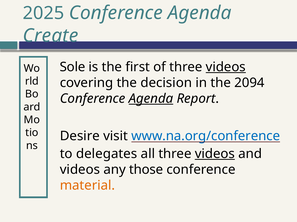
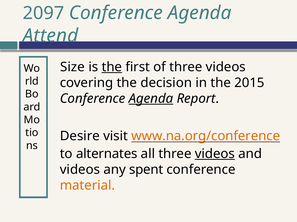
2025: 2025 -> 2097
Create: Create -> Attend
Sole: Sole -> Size
the at (112, 67) underline: none -> present
videos at (226, 67) underline: present -> none
2094: 2094 -> 2015
www.na.org/conference colour: blue -> orange
delegates: delegates -> alternates
those: those -> spent
